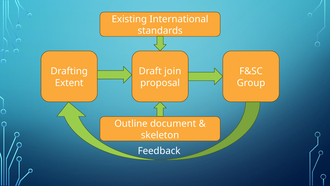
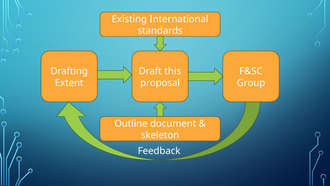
join: join -> this
